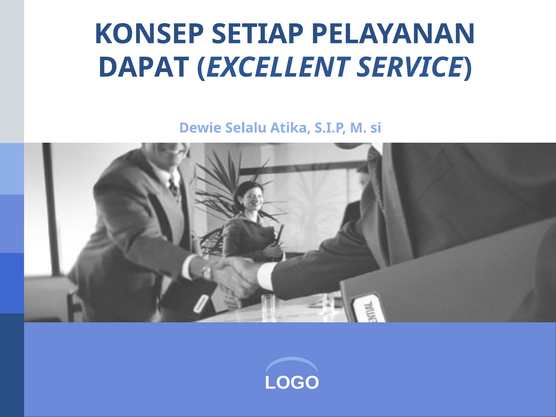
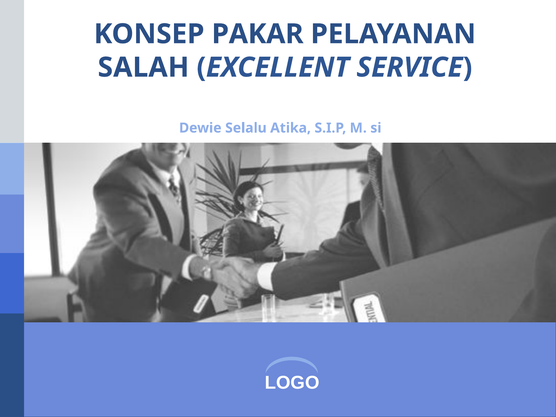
SETIAP: SETIAP -> PAKAR
DAPAT: DAPAT -> SALAH
